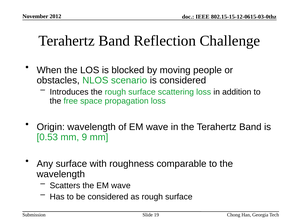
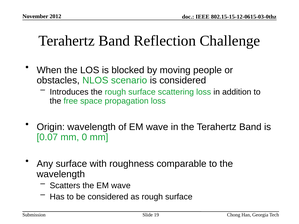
0.53: 0.53 -> 0.07
9: 9 -> 0
